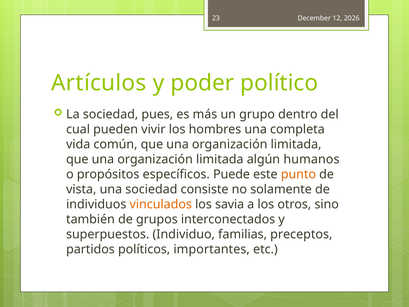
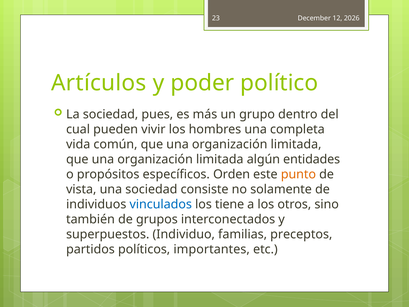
humanos: humanos -> entidades
Puede: Puede -> Orden
vinculados colour: orange -> blue
savia: savia -> tiene
